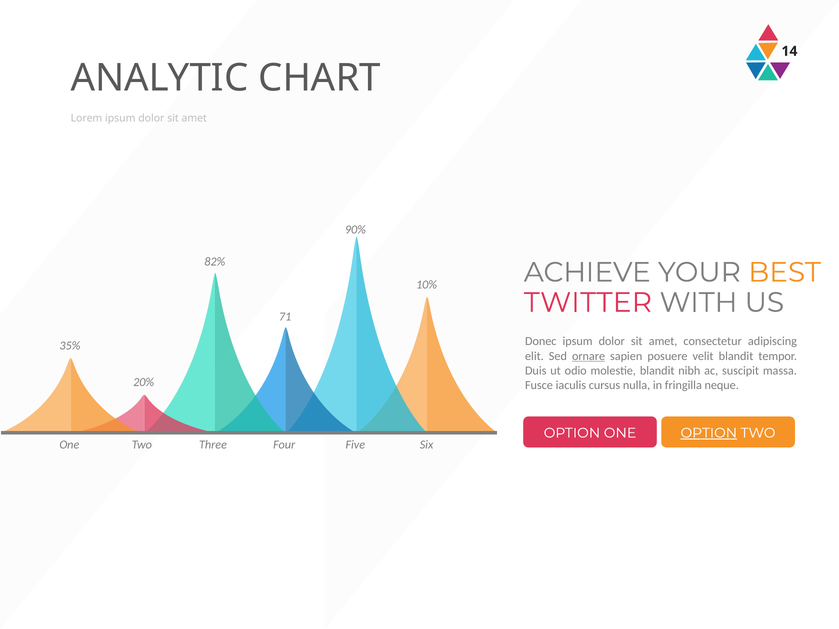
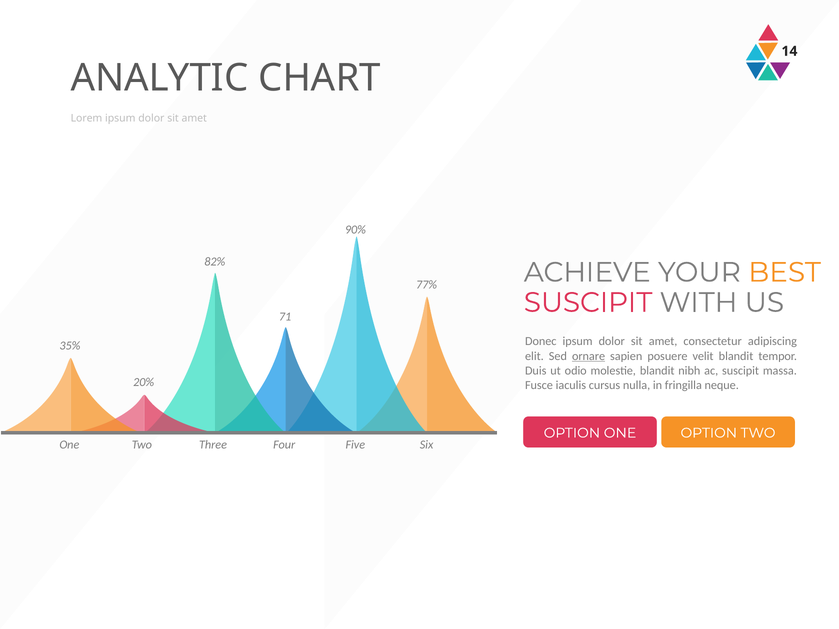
10%: 10% -> 77%
TWITTER at (588, 303): TWITTER -> SUSCIPIT
OPTION at (709, 433) underline: present -> none
